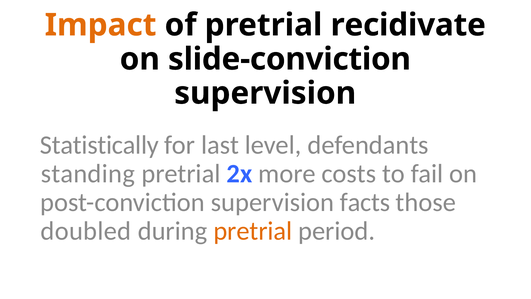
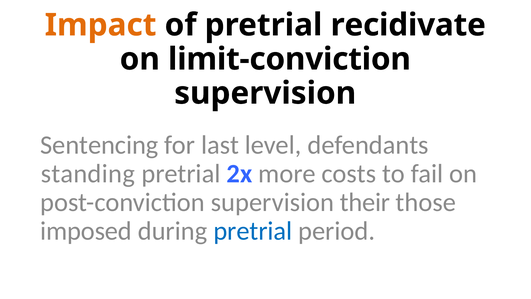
slide-conviction: slide-conviction -> limit-conviction
Statistically: Statistically -> Sentencing
facts: facts -> their
doubled: doubled -> imposed
pretrial at (253, 231) colour: orange -> blue
